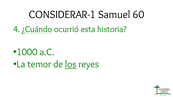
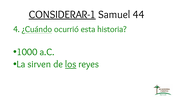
CONSIDERAR-1 underline: none -> present
60: 60 -> 44
temor: temor -> sirven
